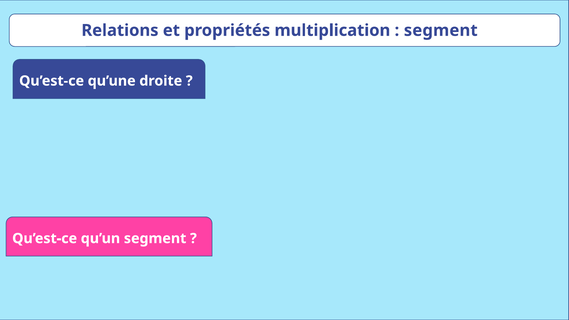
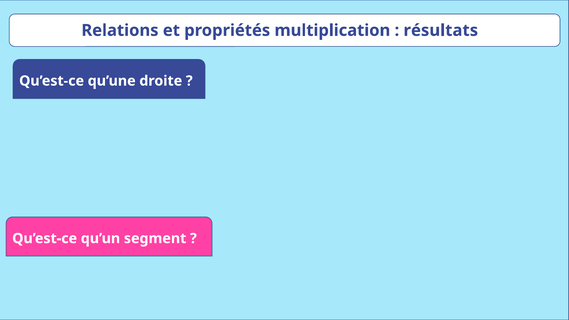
segment at (441, 30): segment -> résultats
